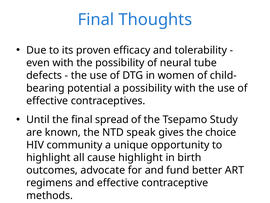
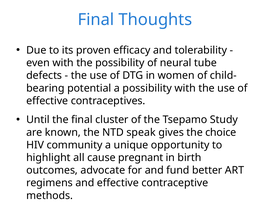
spread: spread -> cluster
cause highlight: highlight -> pregnant
